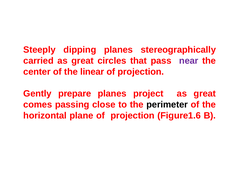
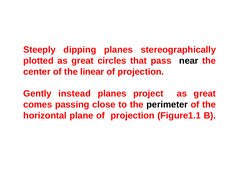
carried: carried -> plotted
near colour: purple -> black
prepare: prepare -> instead
Figure1.6: Figure1.6 -> Figure1.1
